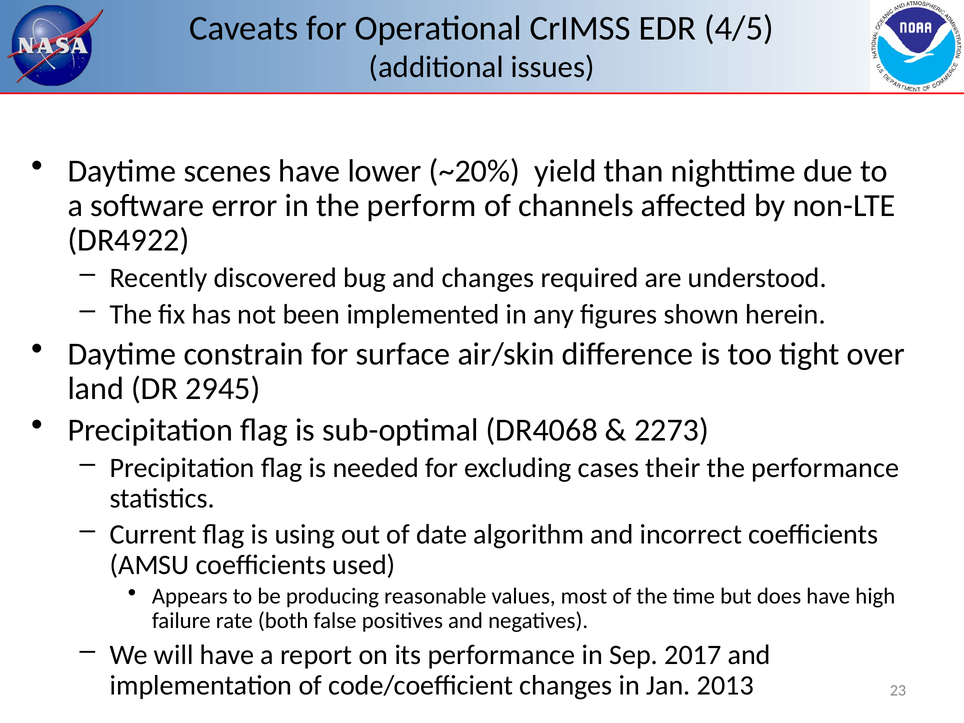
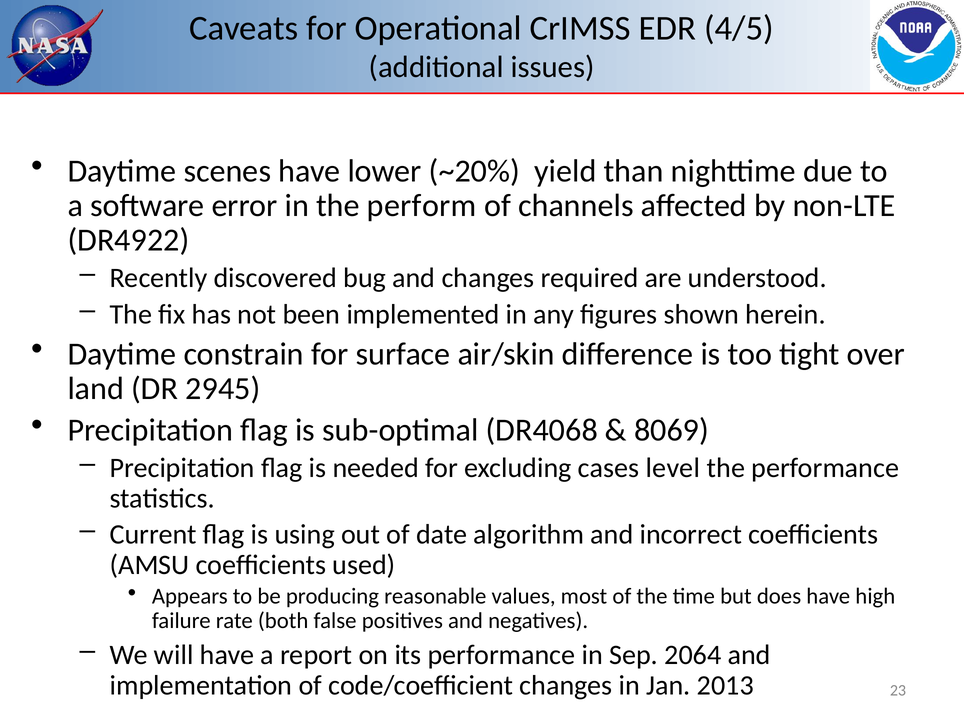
2273: 2273 -> 8069
their: their -> level
2017: 2017 -> 2064
